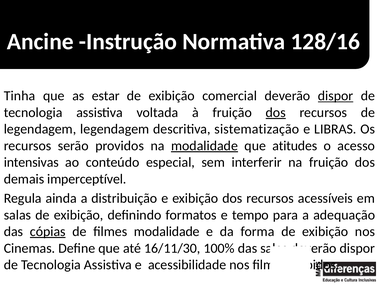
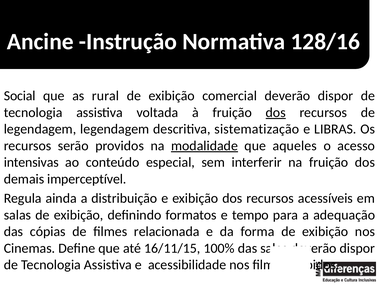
Tinha: Tinha -> Social
estar: estar -> rural
dispor at (336, 96) underline: present -> none
atitudes: atitudes -> aqueles
cópias underline: present -> none
filmes modalidade: modalidade -> relacionada
16/11/30: 16/11/30 -> 16/11/15
